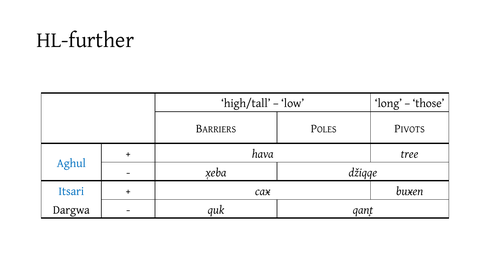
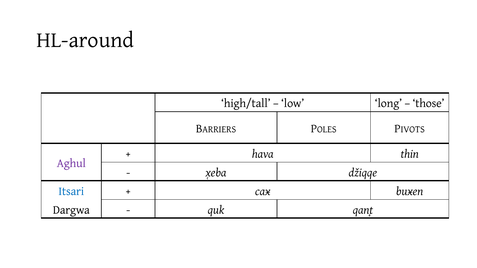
HL-further: HL-further -> HL-around
tree: tree -> thin
Aghul colour: blue -> purple
